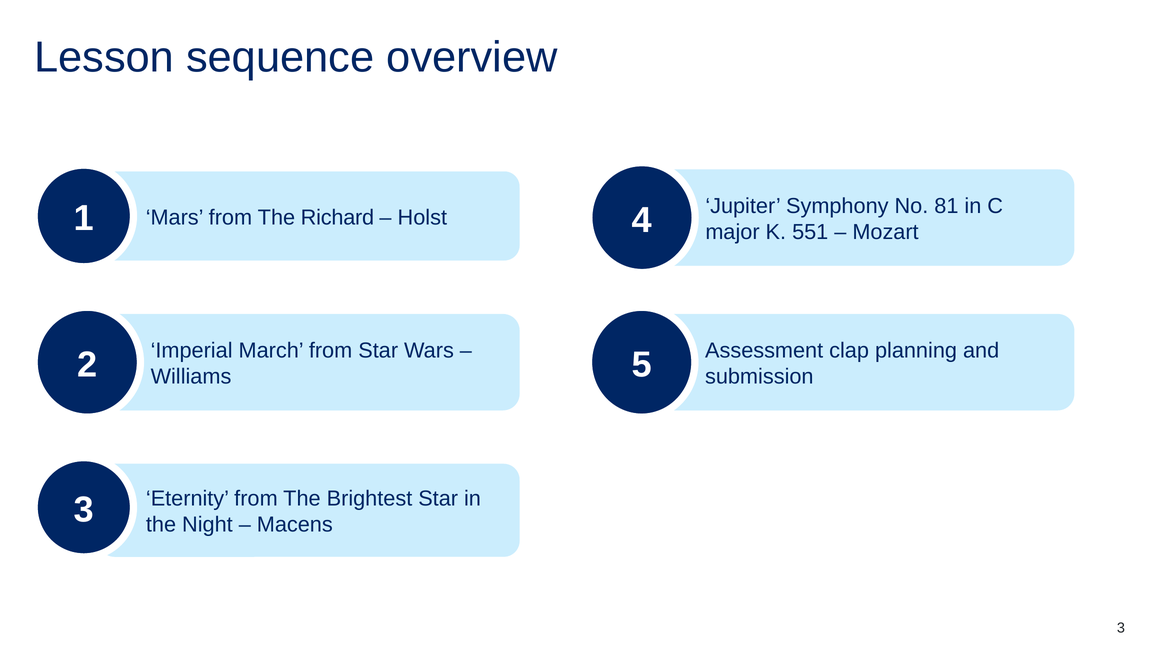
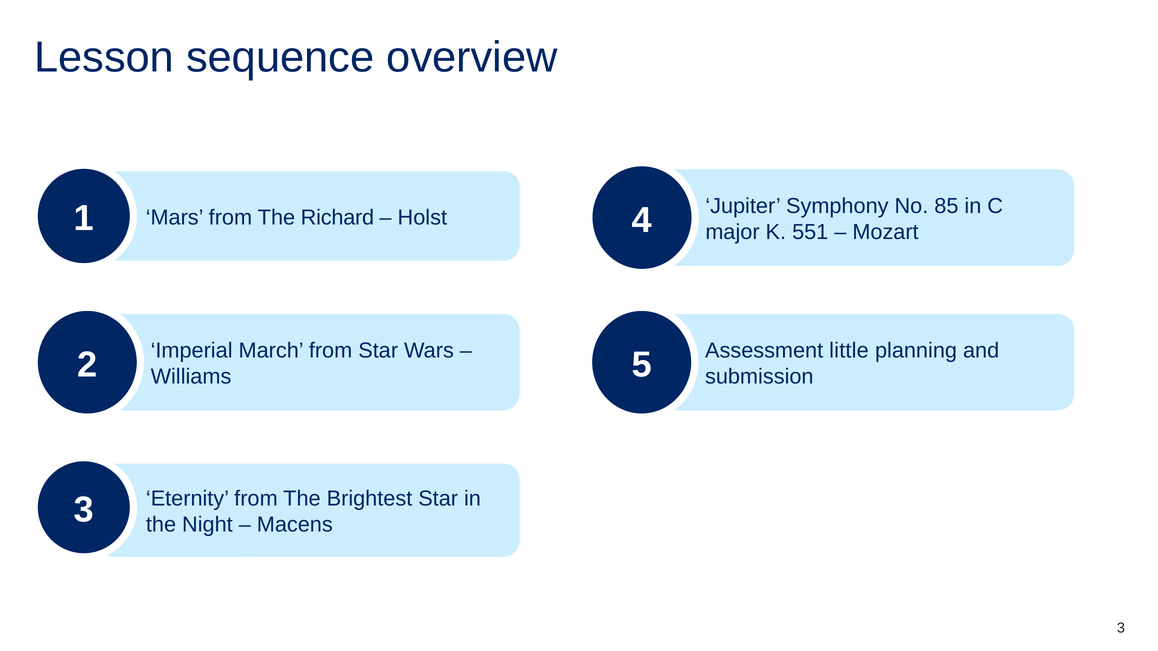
81: 81 -> 85
clap: clap -> little
